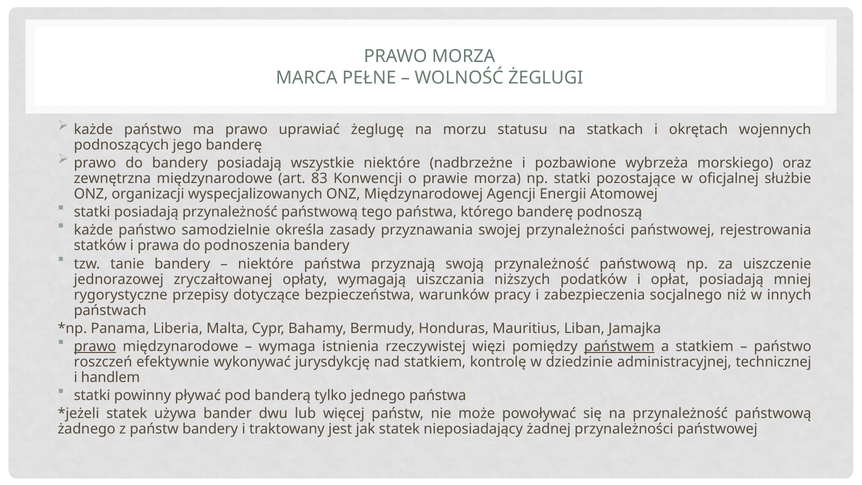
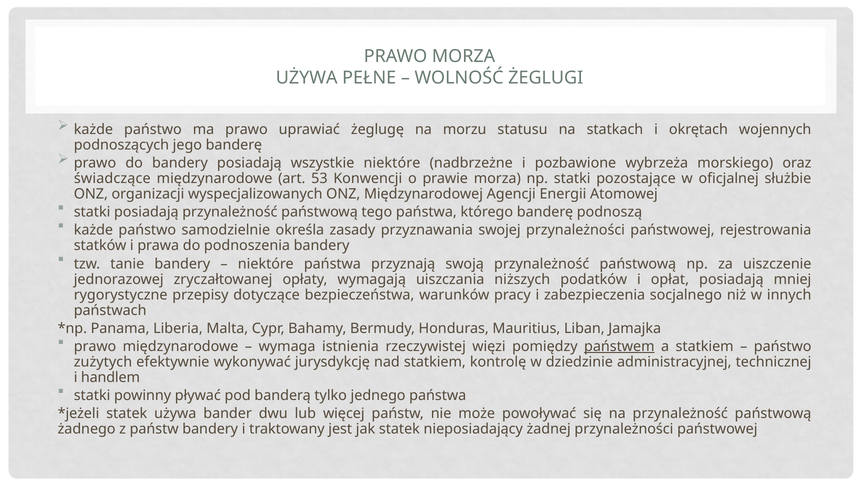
MARCA at (307, 78): MARCA -> UŻYWA
zewnętrzna: zewnętrzna -> świadczące
83: 83 -> 53
prawo at (95, 346) underline: present -> none
roszczeń: roszczeń -> zużytych
